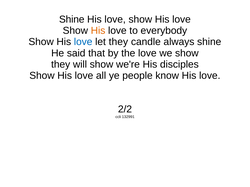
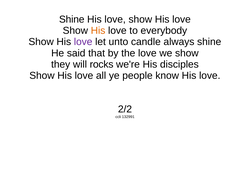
love at (83, 42) colour: blue -> purple
let they: they -> unto
will show: show -> rocks
